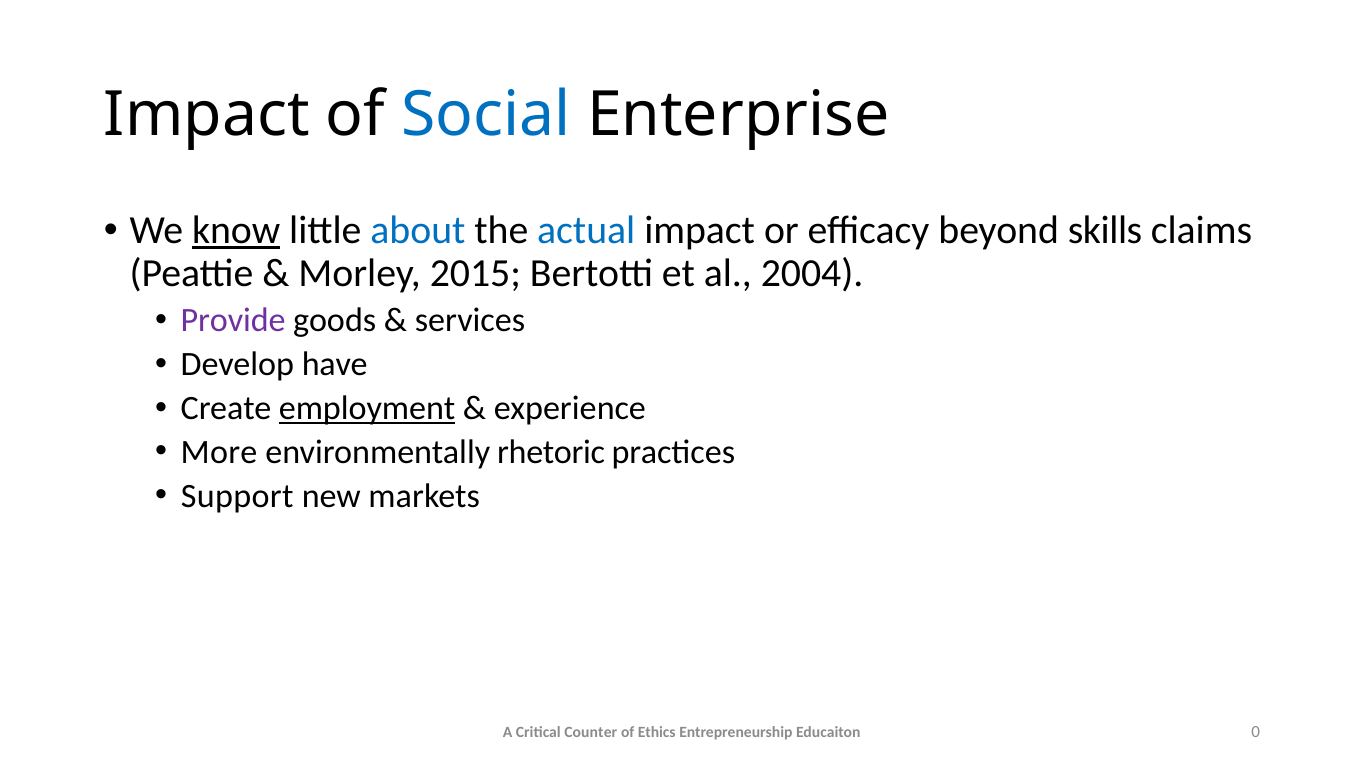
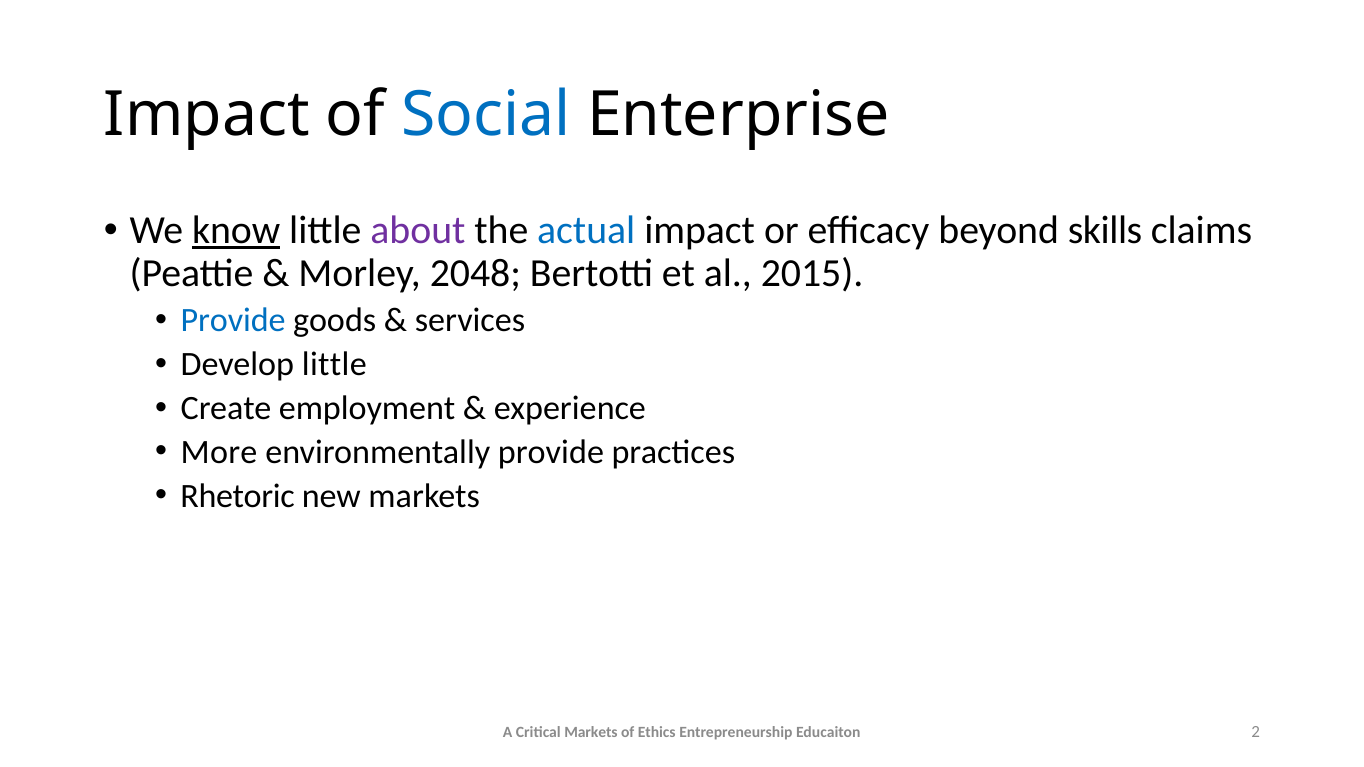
about colour: blue -> purple
2015: 2015 -> 2048
2004: 2004 -> 2015
Provide at (233, 320) colour: purple -> blue
Develop have: have -> little
employment underline: present -> none
environmentally rhetoric: rhetoric -> provide
Support: Support -> Rhetoric
Critical Counter: Counter -> Markets
0: 0 -> 2
